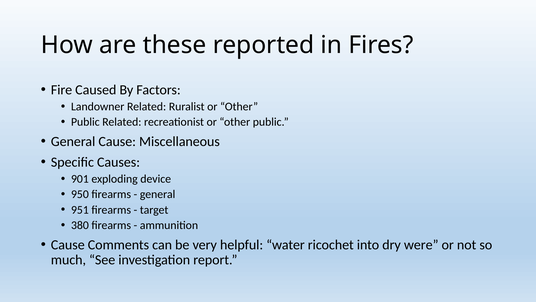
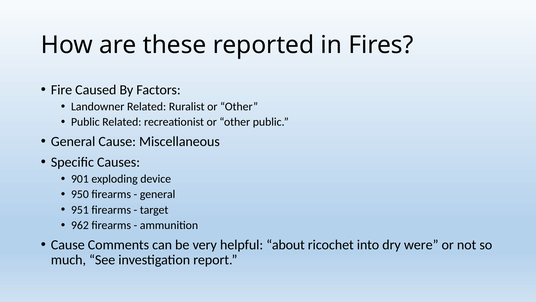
380: 380 -> 962
water: water -> about
